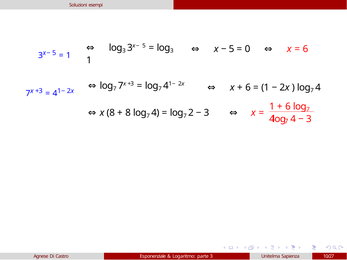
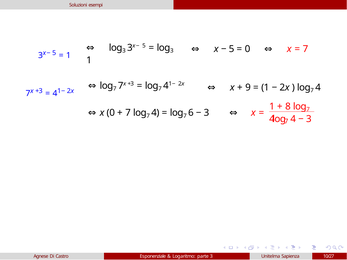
6 at (305, 49): 6 -> 7
6 at (248, 88): 6 -> 9
6 at (288, 107): 6 -> 8
x 8: 8 -> 0
8 at (128, 113): 8 -> 7
2: 2 -> 6
